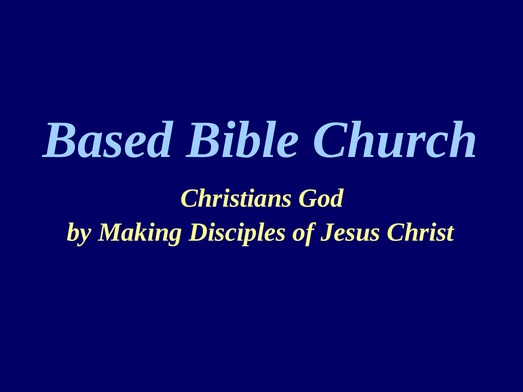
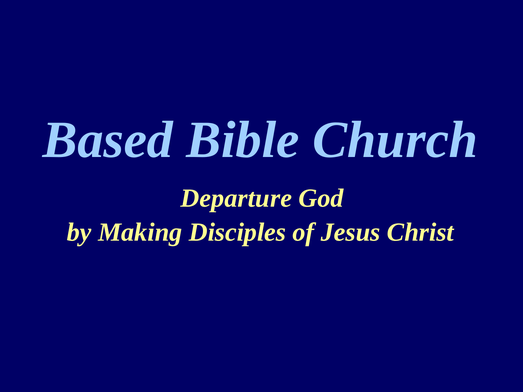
Christians: Christians -> Departure
